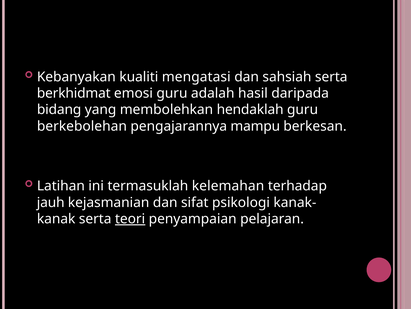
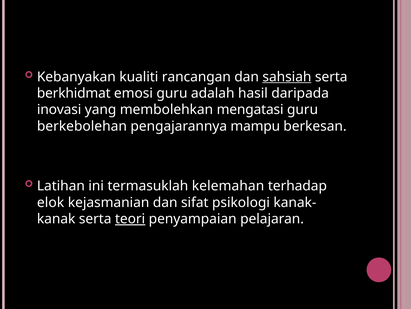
mengatasi: mengatasi -> rancangan
sahsiah underline: none -> present
bidang: bidang -> inovasi
hendaklah: hendaklah -> mengatasi
jauh: jauh -> elok
